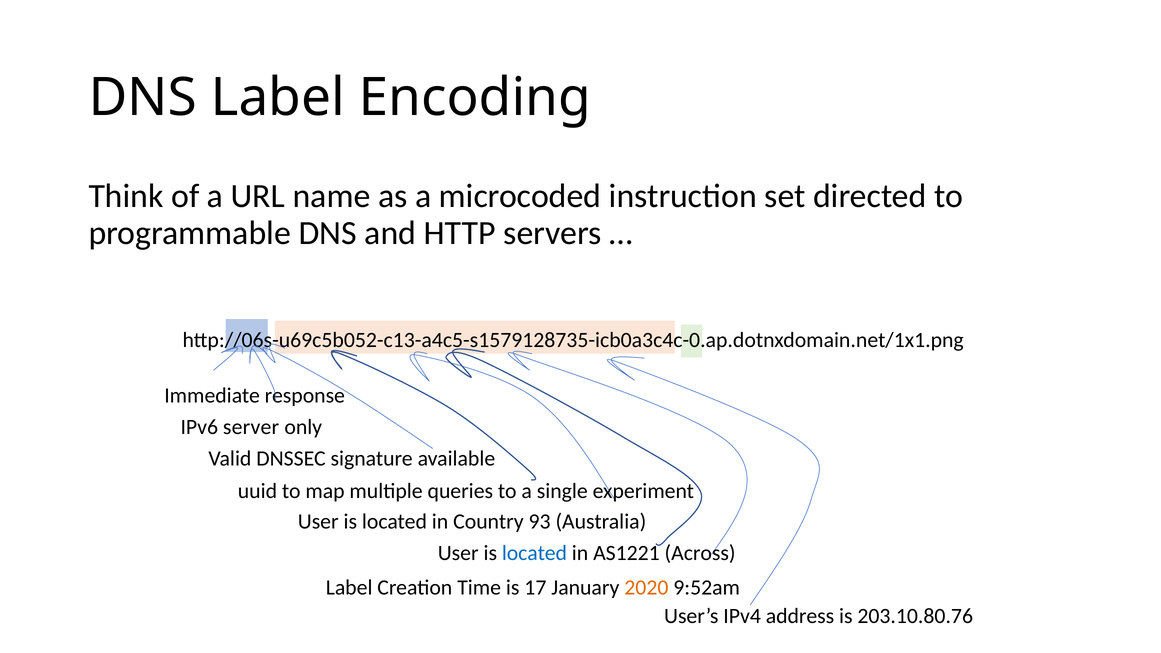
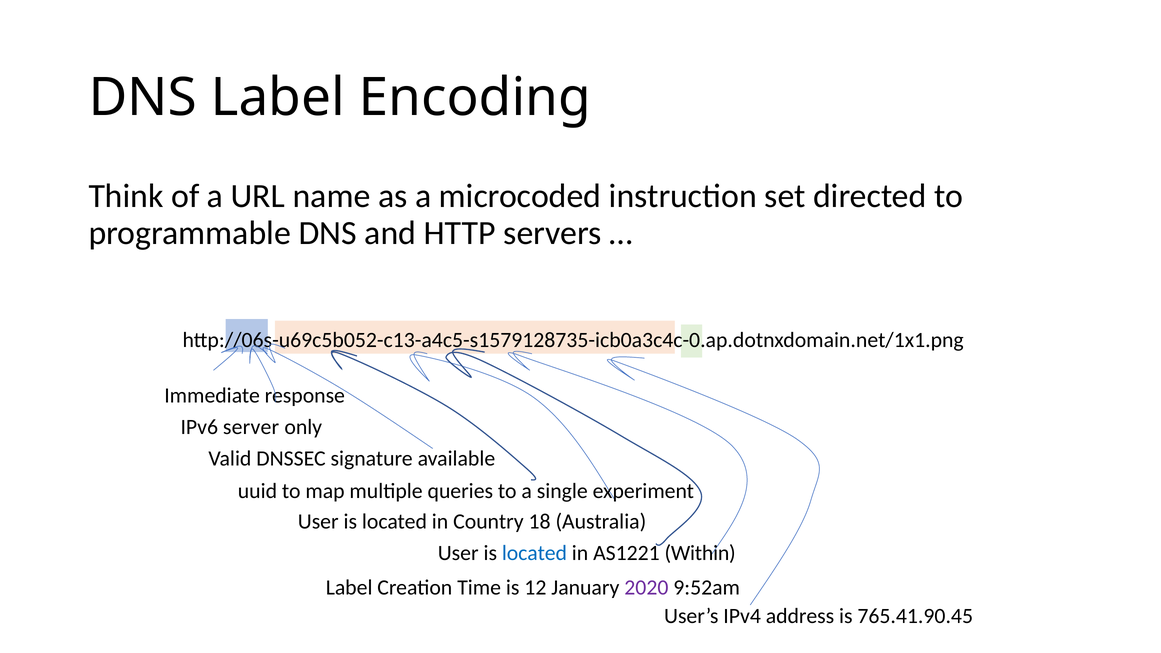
93: 93 -> 18
Across: Across -> Within
17: 17 -> 12
2020 colour: orange -> purple
203.10.80.76: 203.10.80.76 -> 765.41.90.45
